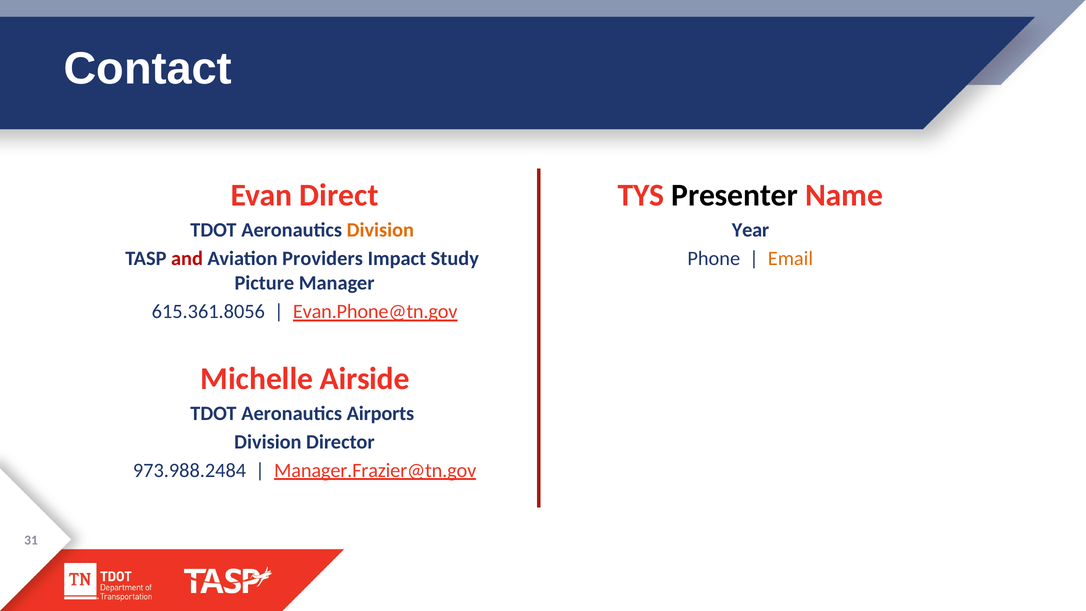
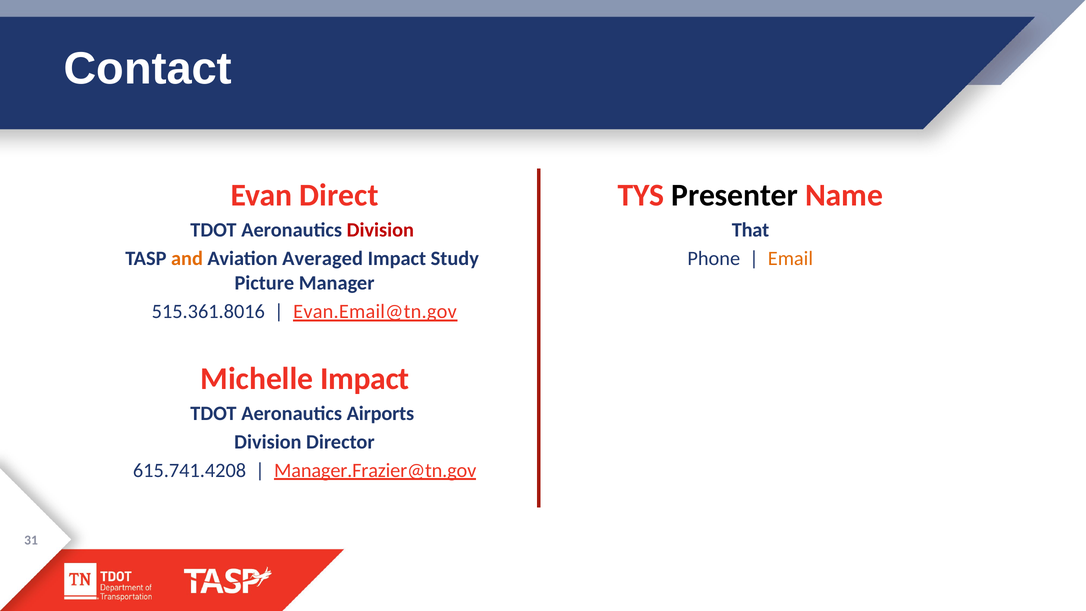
Division at (380, 230) colour: orange -> red
Year: Year -> That
and colour: red -> orange
Providers: Providers -> Averaged
615.361.8056: 615.361.8056 -> 515.361.8016
Evan.Phone@tn.gov: Evan.Phone@tn.gov -> Evan.Email@tn.gov
Michelle Airside: Airside -> Impact
973.988.2484: 973.988.2484 -> 615.741.4208
